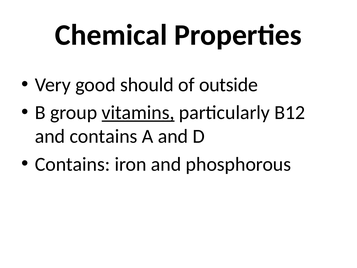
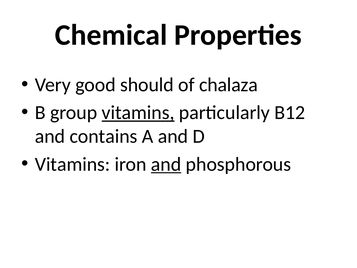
outside: outside -> chalaza
Contains at (72, 164): Contains -> Vitamins
and at (166, 164) underline: none -> present
